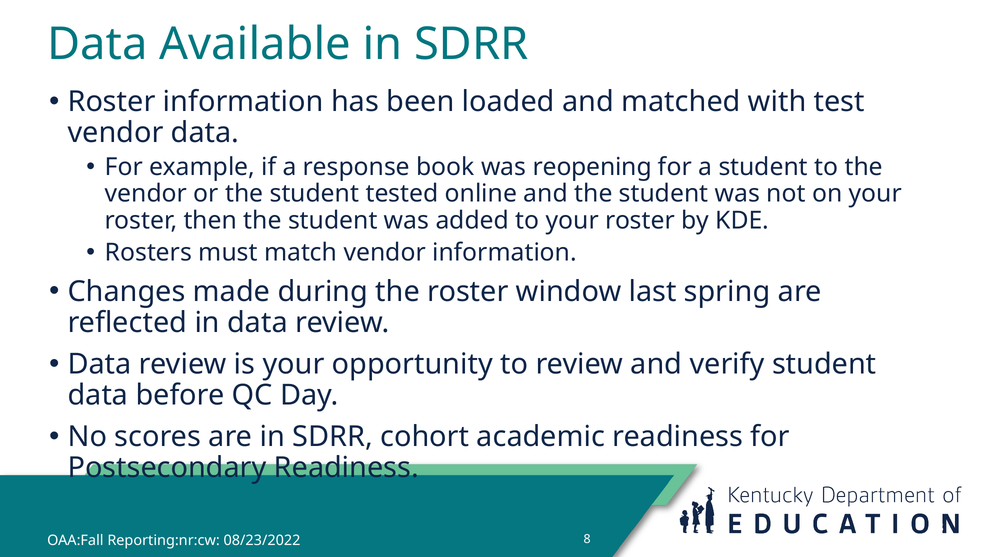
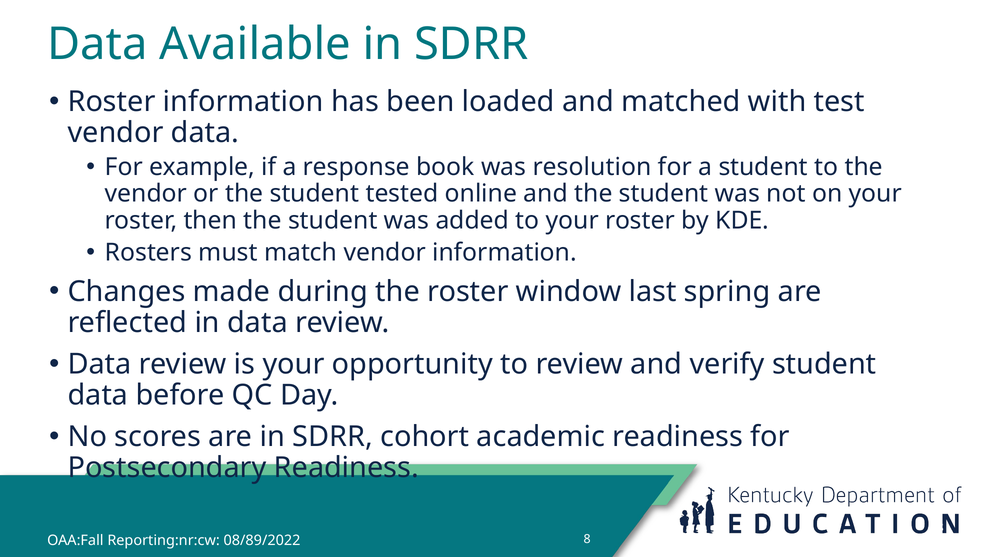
reopening: reopening -> resolution
08/23/2022: 08/23/2022 -> 08/89/2022
